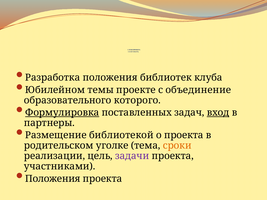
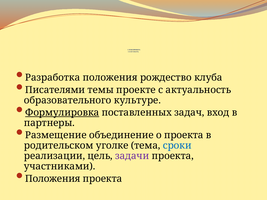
библиотек: библиотек -> рождество
Юбилейном: Юбилейном -> Писателями
объединение: объединение -> актуальность
которого: которого -> культуре
вход underline: present -> none
библиотекой: библиотекой -> объединение
сроки colour: orange -> blue
